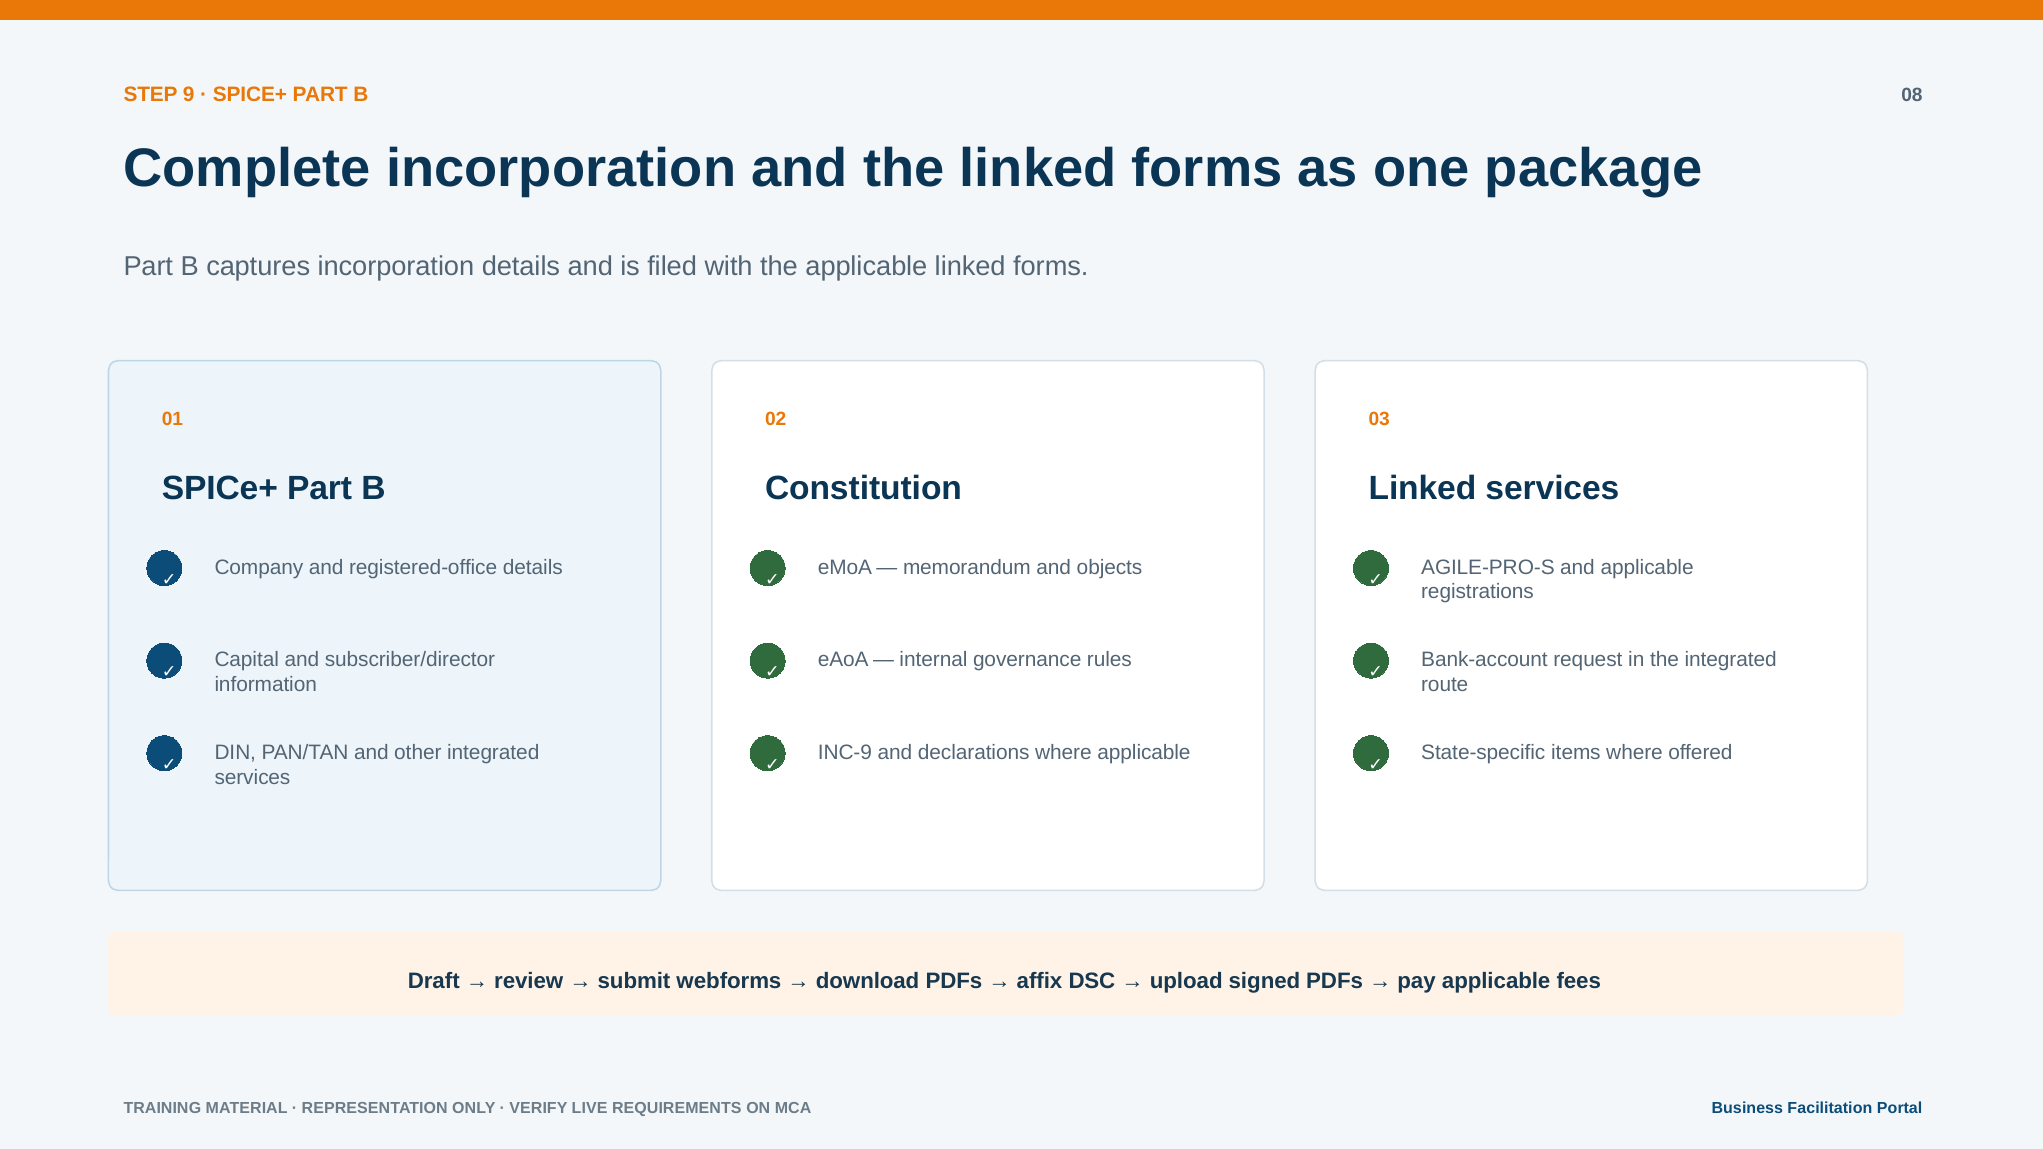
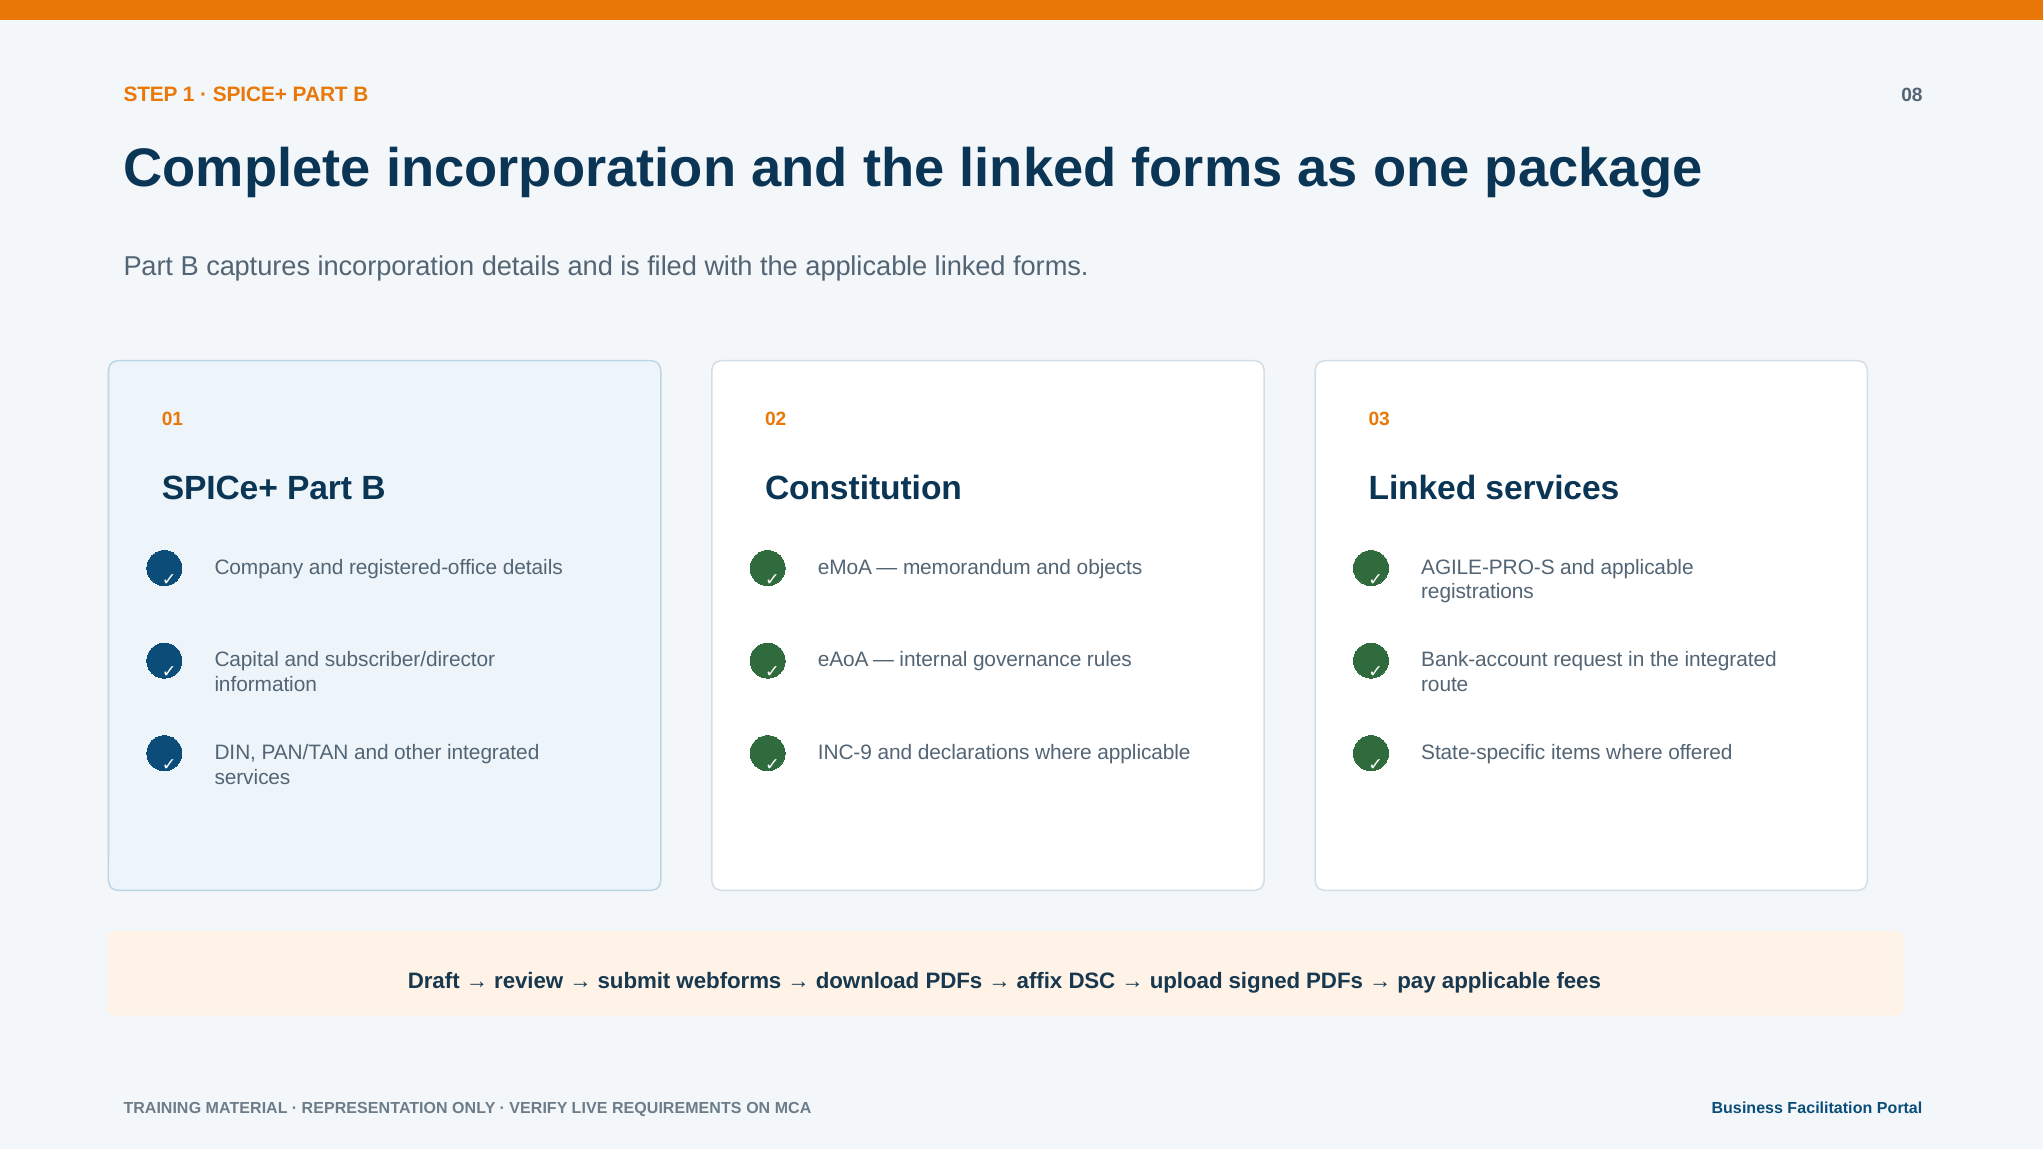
9: 9 -> 1
